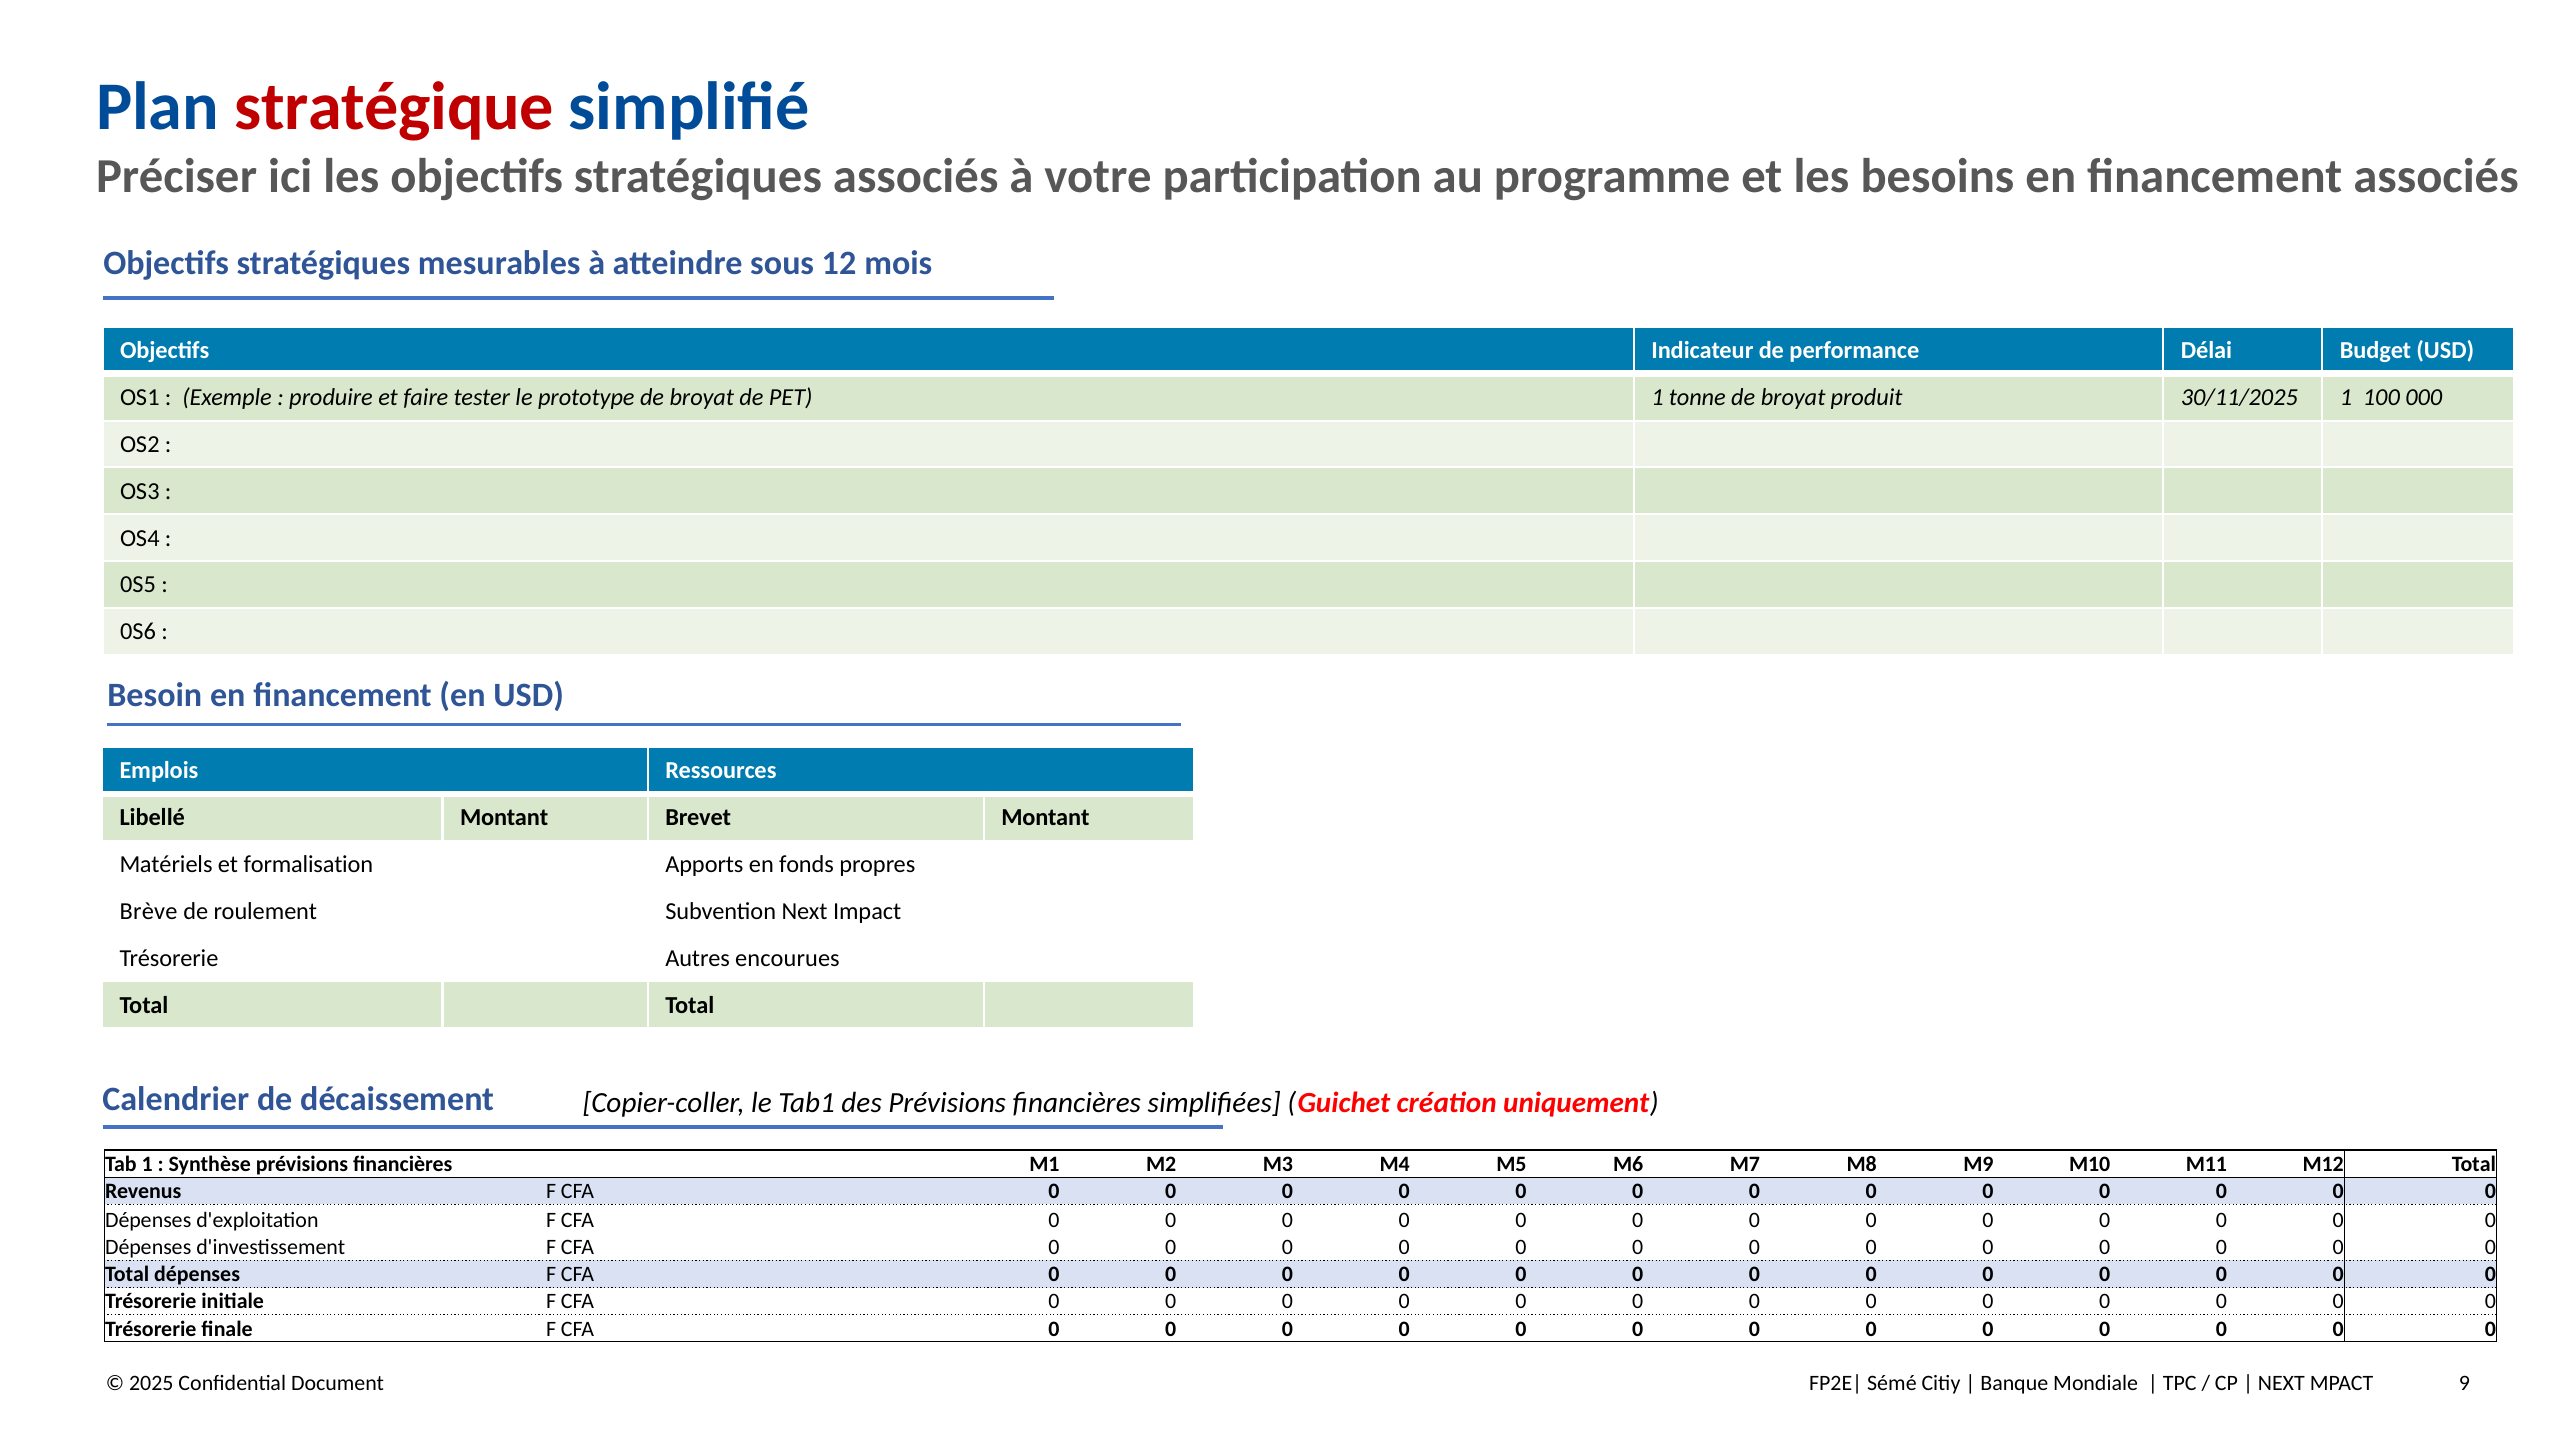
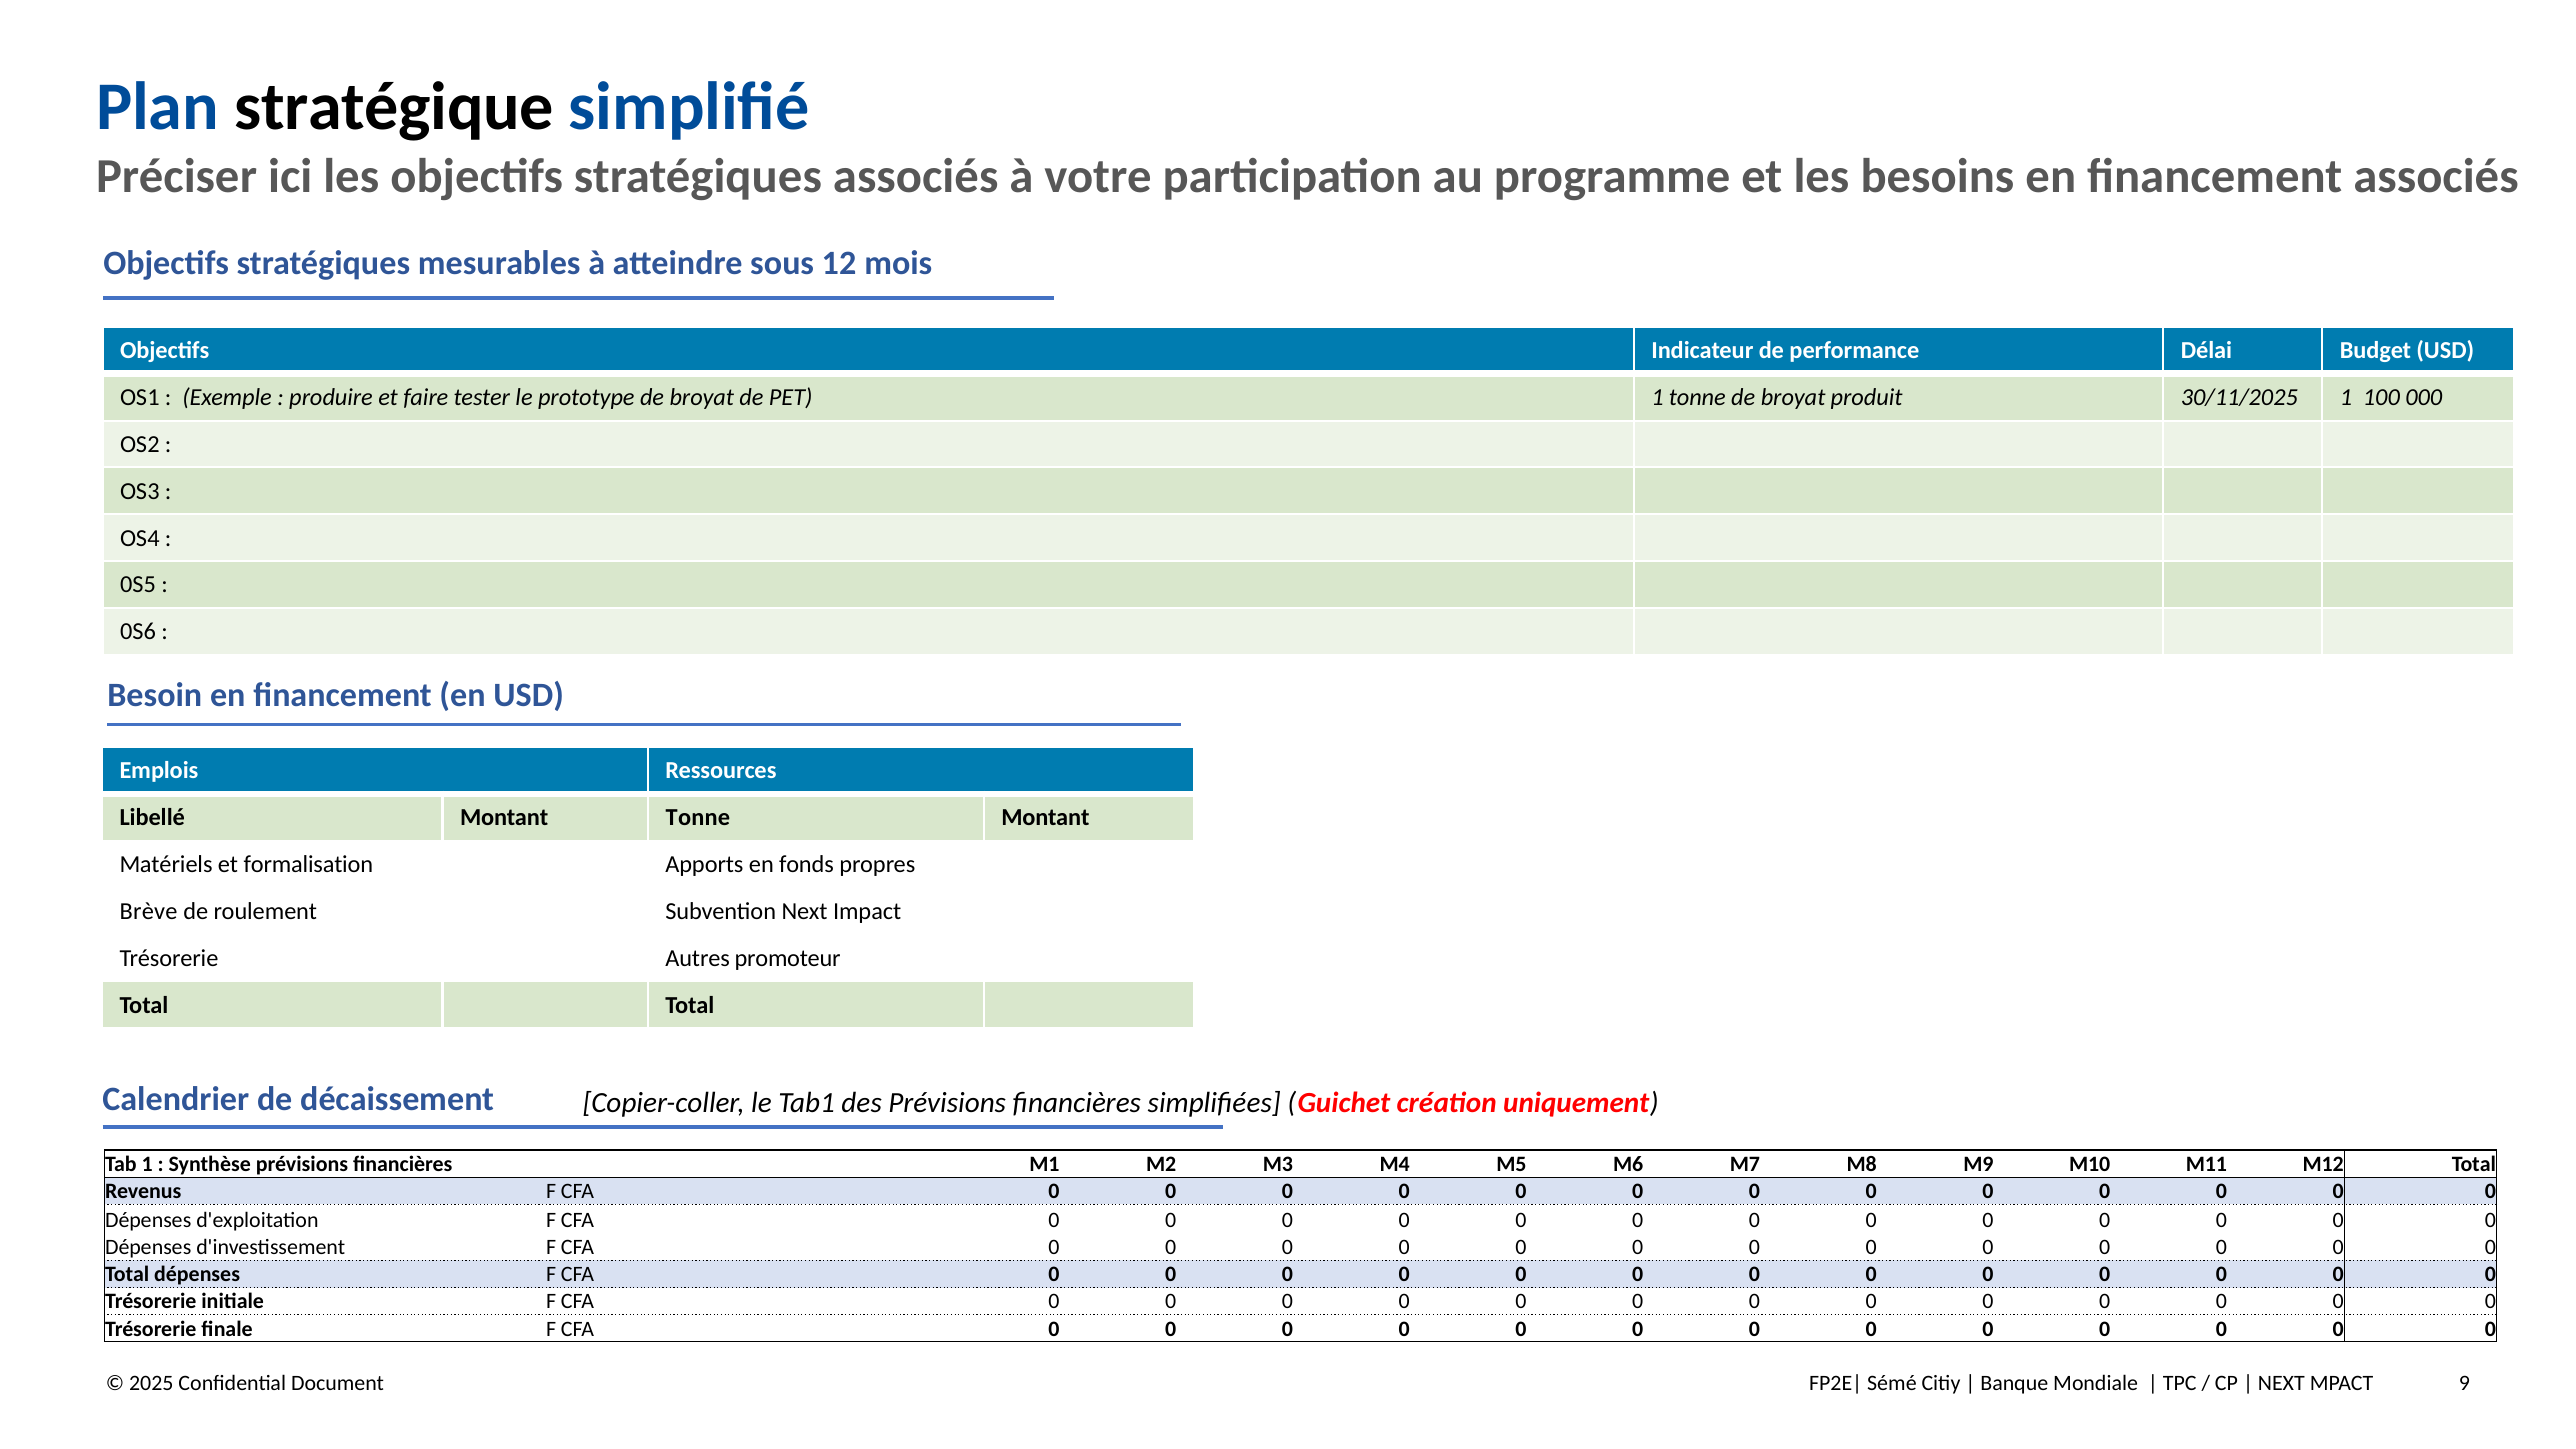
stratégique colour: red -> black
Montant Brevet: Brevet -> Tonne
encourues: encourues -> promoteur
